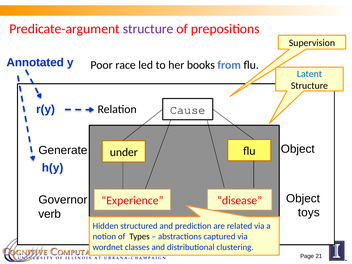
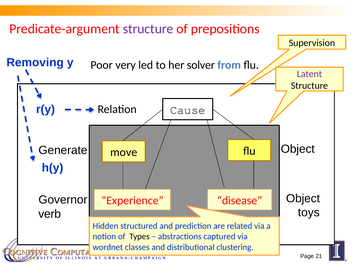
Annotated: Annotated -> Removing
race: race -> very
books: books -> solver
Latent colour: blue -> purple
under: under -> move
